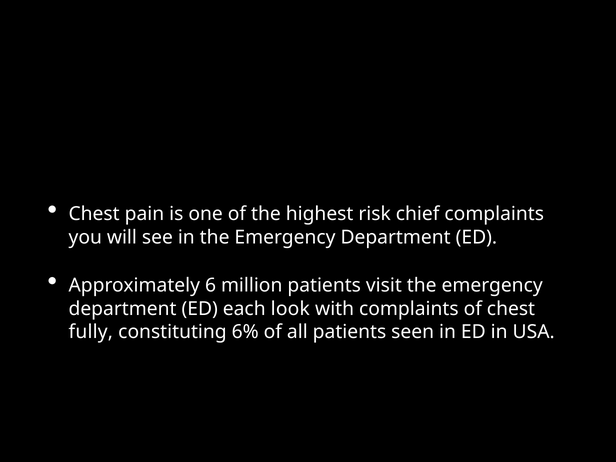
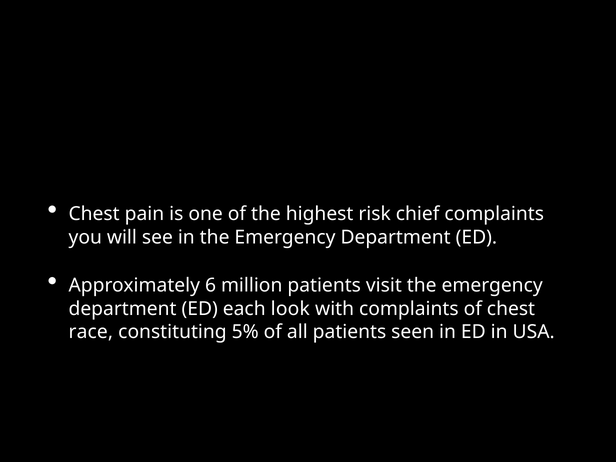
fully: fully -> race
6%: 6% -> 5%
